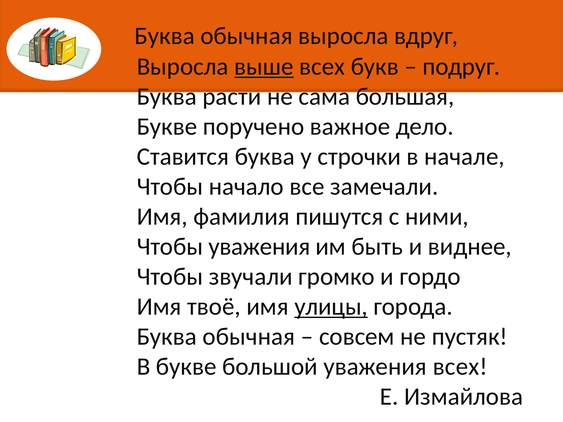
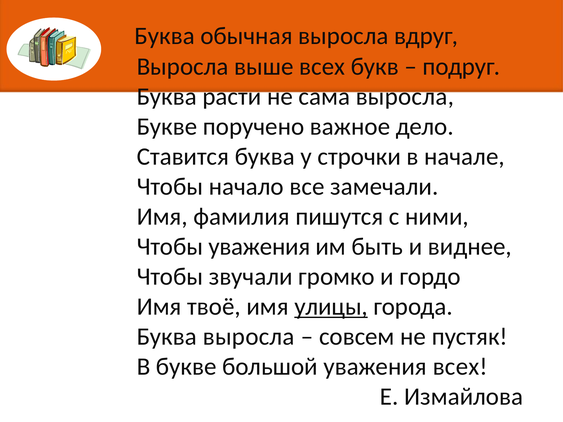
выше underline: present -> none
сама большая: большая -> выросла
обычная at (249, 337): обычная -> выросла
